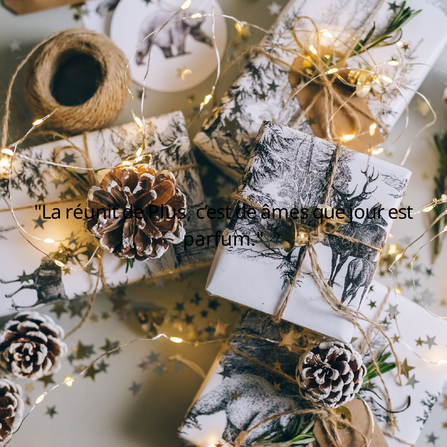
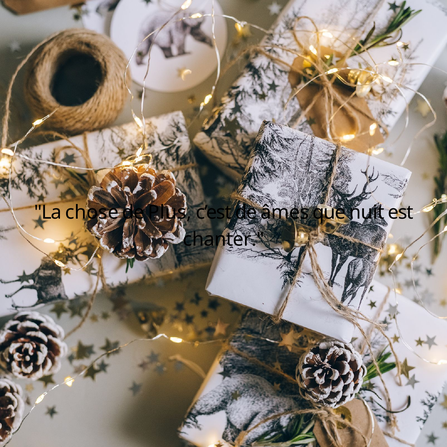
réunit: réunit -> chose
jour: jour -> nuit
parfum: parfum -> chanter
